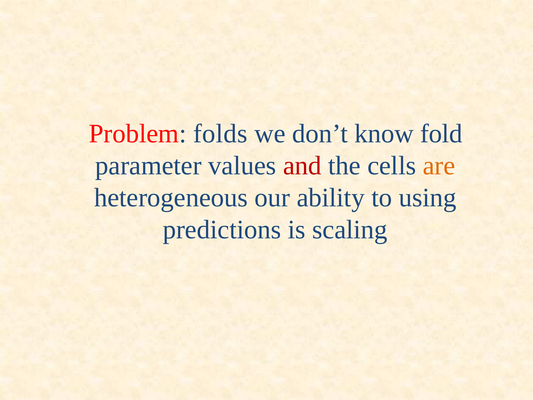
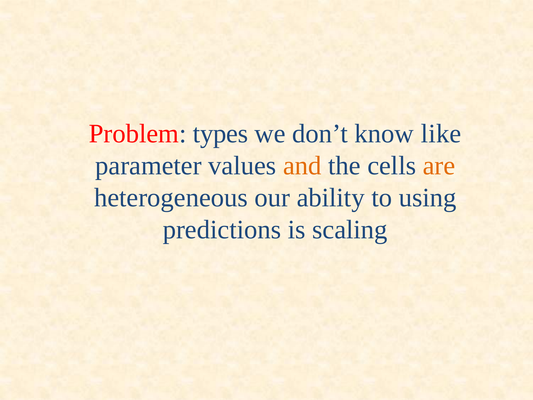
folds: folds -> types
fold: fold -> like
and colour: red -> orange
